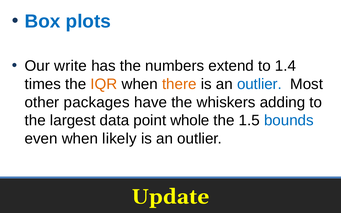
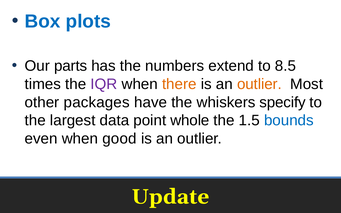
write: write -> parts
1.4: 1.4 -> 8.5
IQR colour: orange -> purple
outlier at (259, 84) colour: blue -> orange
adding: adding -> specify
likely: likely -> good
